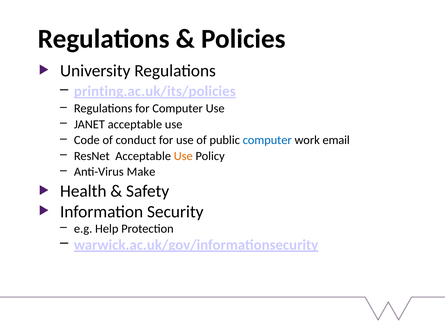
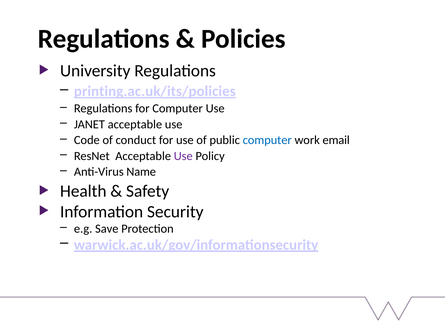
Use at (183, 156) colour: orange -> purple
Make: Make -> Name
Help: Help -> Save
